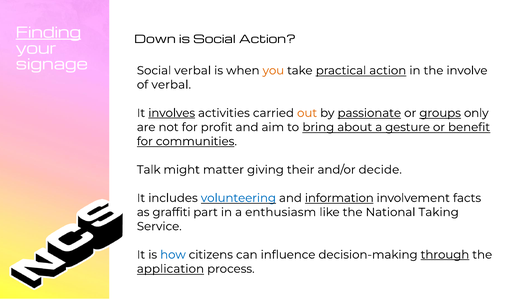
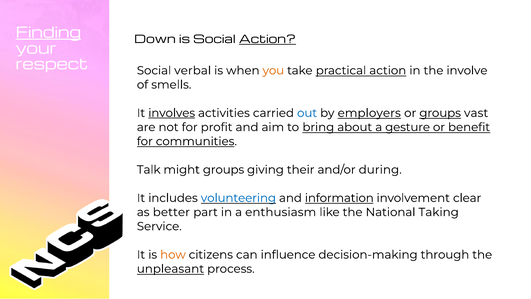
Action at (267, 39) underline: none -> present
signage: signage -> respect
of verbal: verbal -> smells
out colour: orange -> blue
passionate: passionate -> employers
only: only -> vast
might matter: matter -> groups
decide: decide -> during
facts: facts -> clear
graffiti: graffiti -> better
how colour: blue -> orange
through underline: present -> none
application: application -> unpleasant
